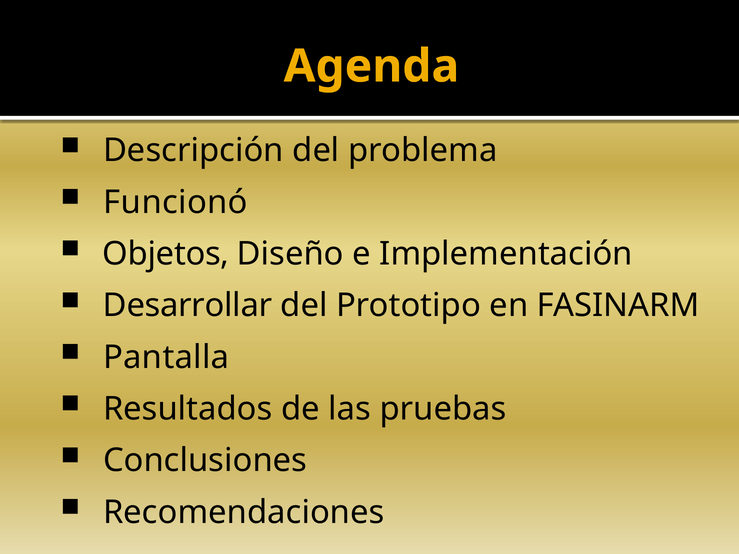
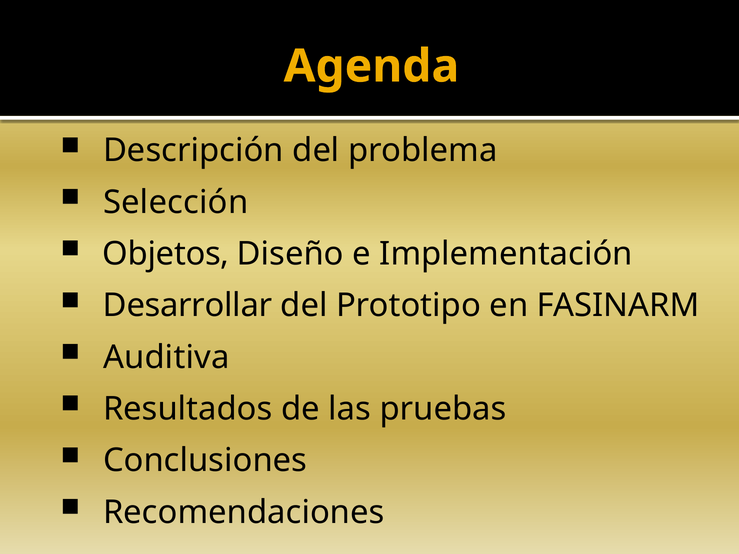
Funcionó: Funcionó -> Selección
Pantalla: Pantalla -> Auditiva
